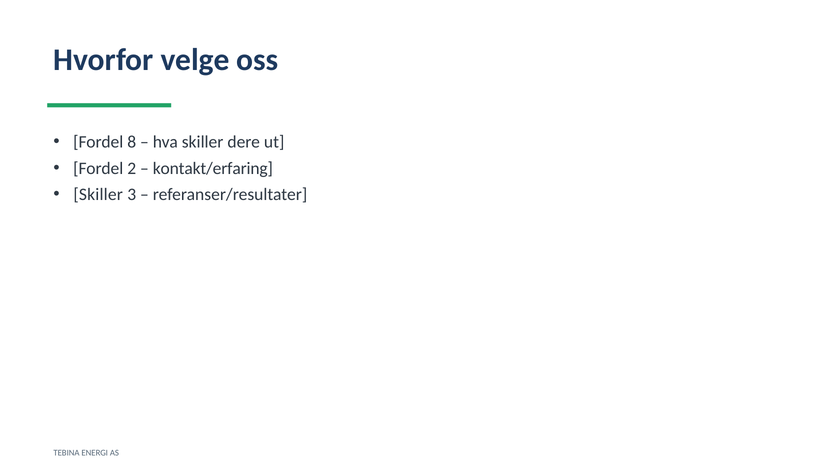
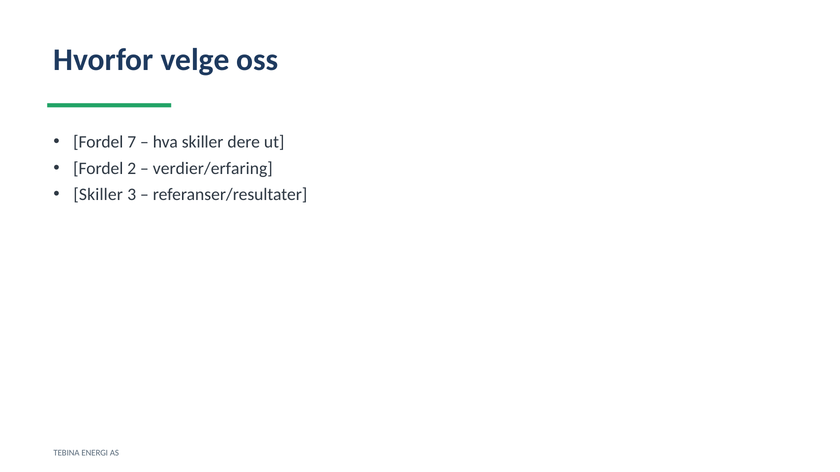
8: 8 -> 7
kontakt/erfaring: kontakt/erfaring -> verdier/erfaring
